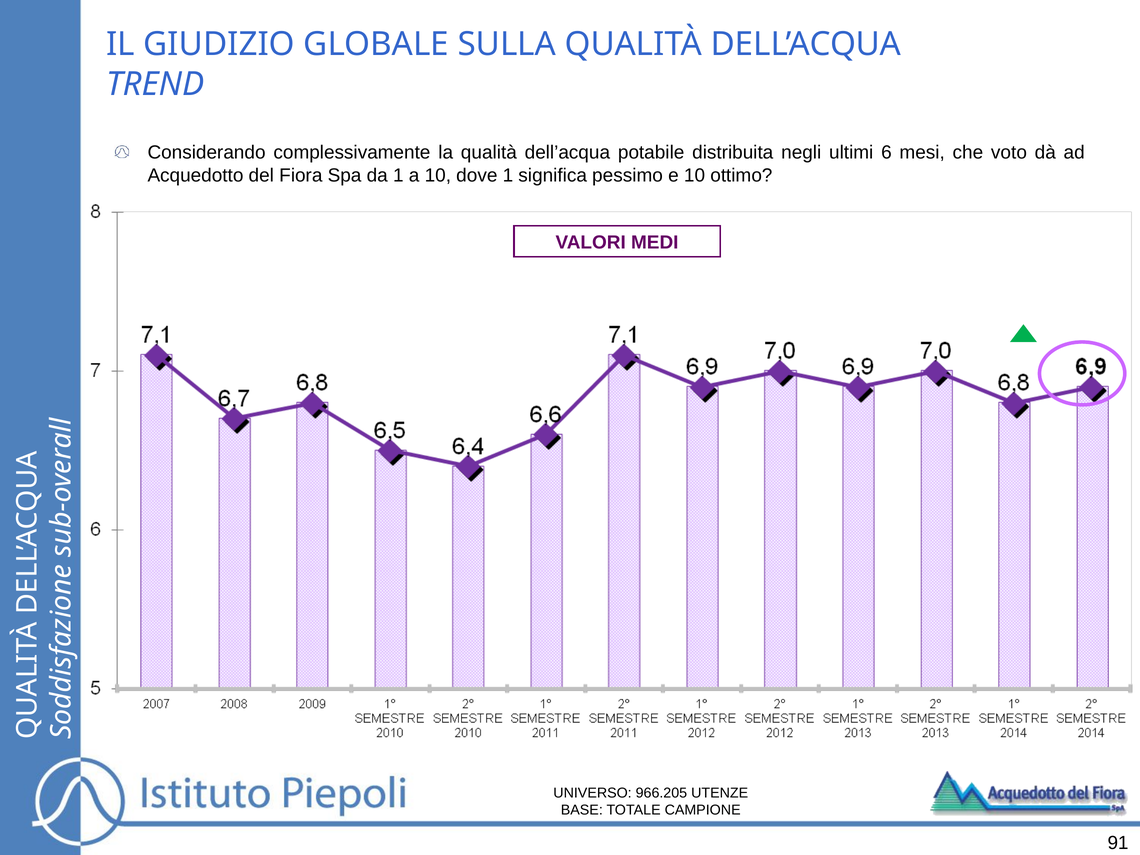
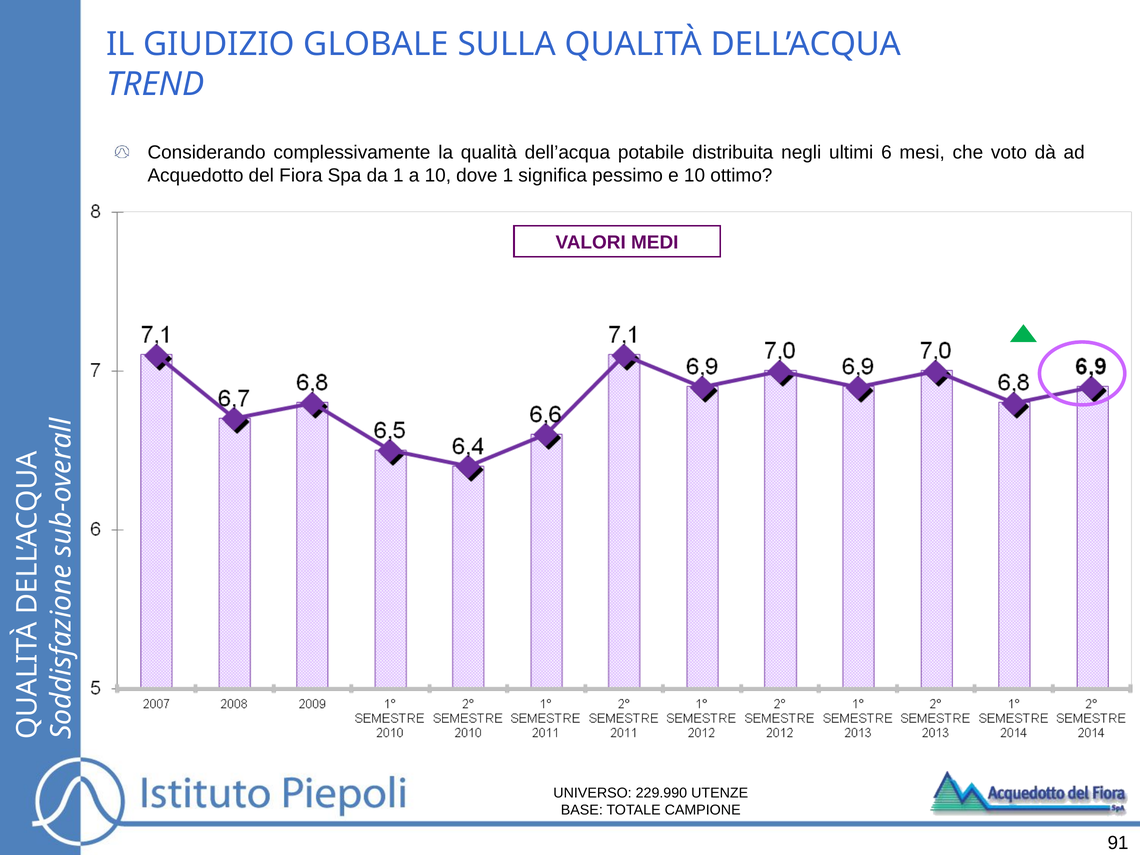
966.205: 966.205 -> 229.990
